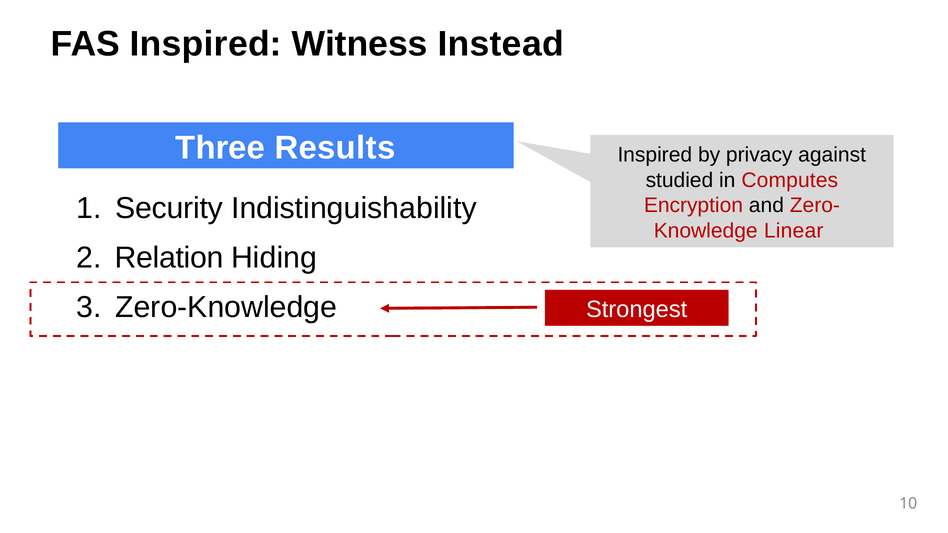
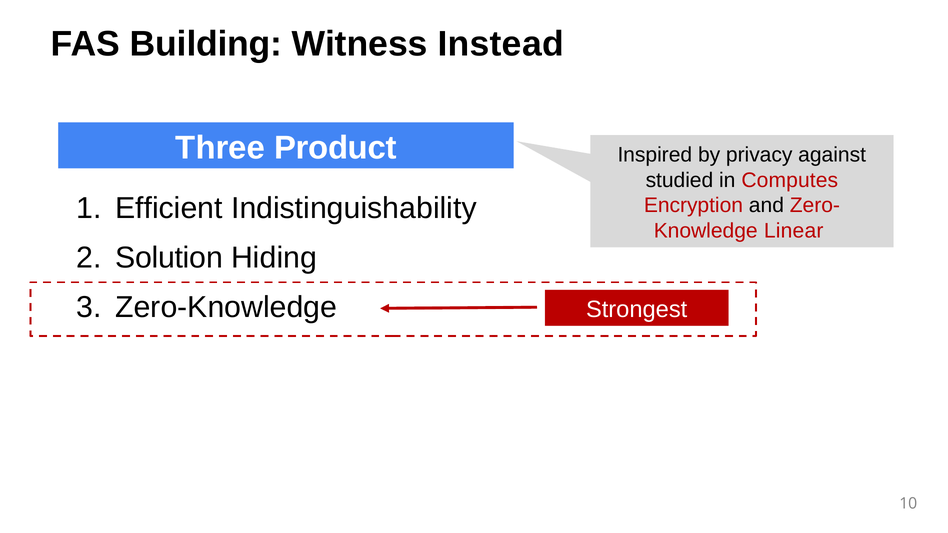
FAS Inspired: Inspired -> Building
Results: Results -> Product
Security: Security -> Efficient
Relation: Relation -> Solution
